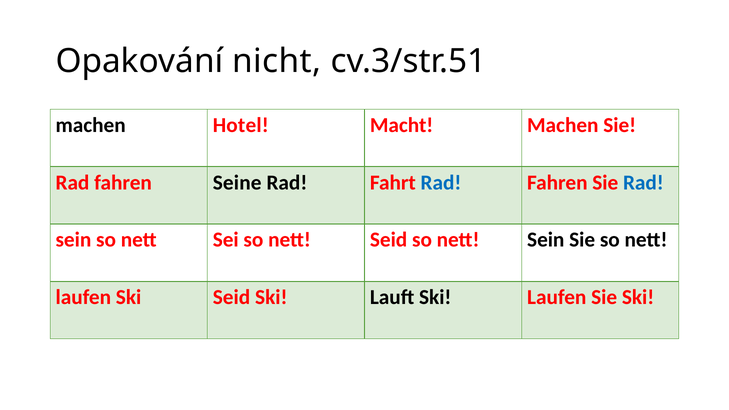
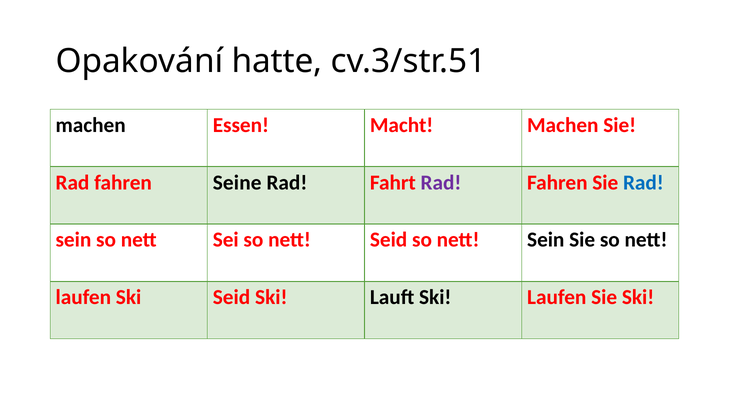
nicht: nicht -> hatte
Hotel: Hotel -> Essen
Rad at (441, 183) colour: blue -> purple
